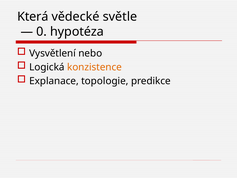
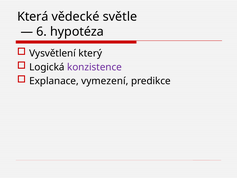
0: 0 -> 6
nebo: nebo -> který
konzistence colour: orange -> purple
topologie: topologie -> vymezení
